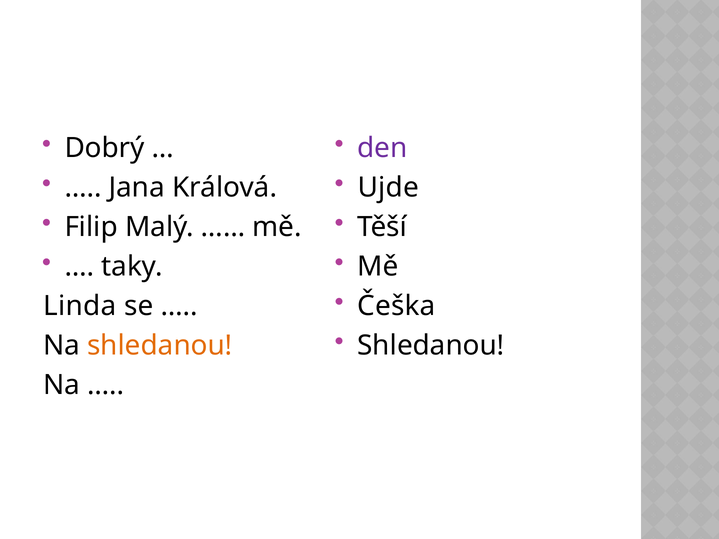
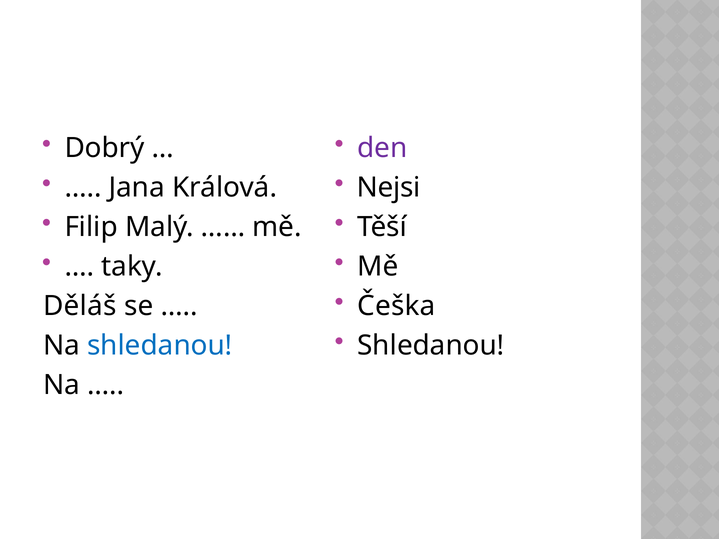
Ujde: Ujde -> Nejsi
Linda: Linda -> Děláš
shledanou at (160, 345) colour: orange -> blue
